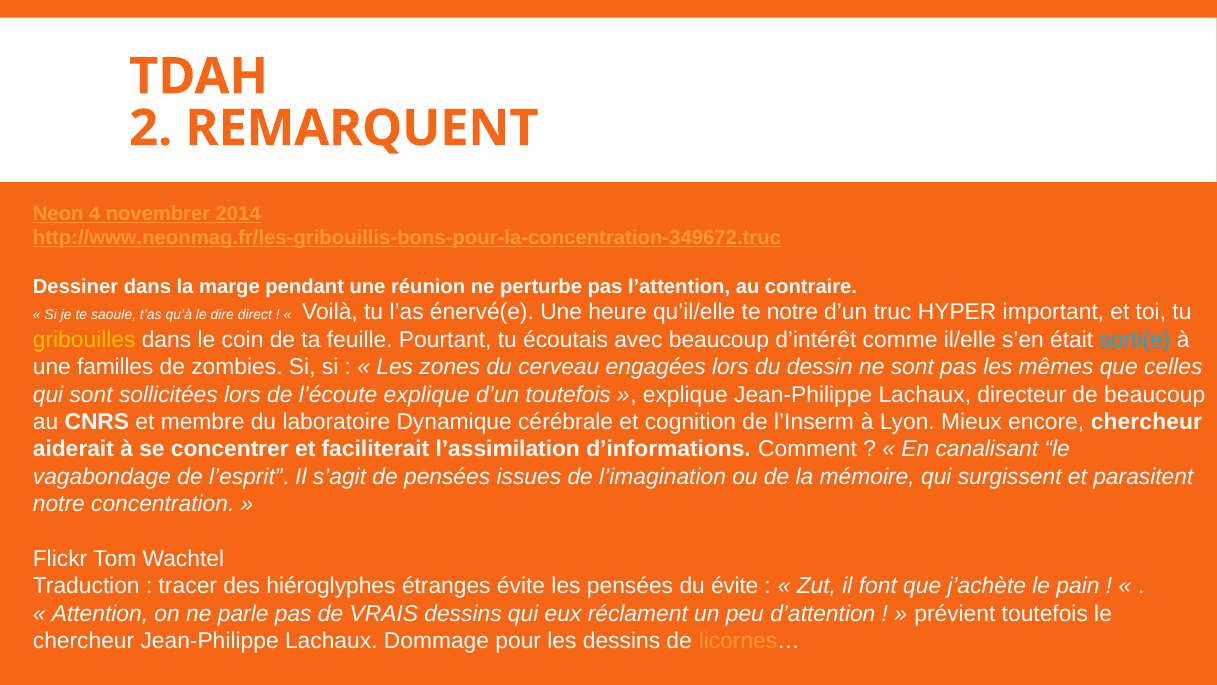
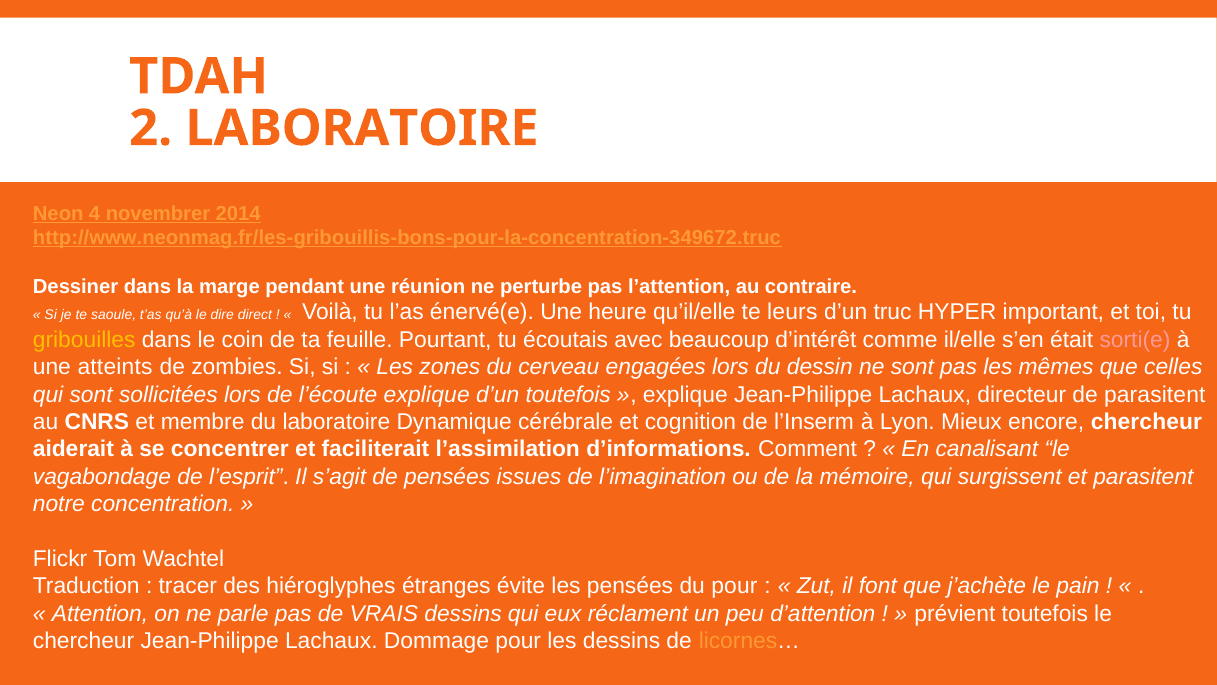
2 REMARQUENT: REMARQUENT -> LABORATOIRE
te notre: notre -> leurs
sorti(e colour: light blue -> pink
familles: familles -> atteints
de beaucoup: beaucoup -> parasitent
du évite: évite -> pour
